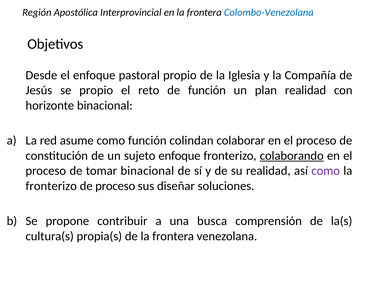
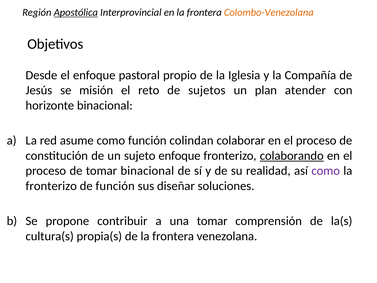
Apostólica underline: none -> present
Colombo-Venezolana colour: blue -> orange
se propio: propio -> misión
de función: función -> sujetos
plan realidad: realidad -> atender
de proceso: proceso -> función
una busca: busca -> tomar
